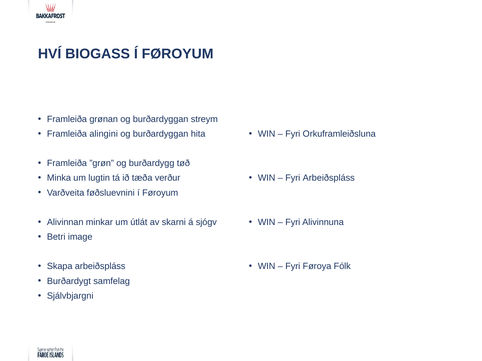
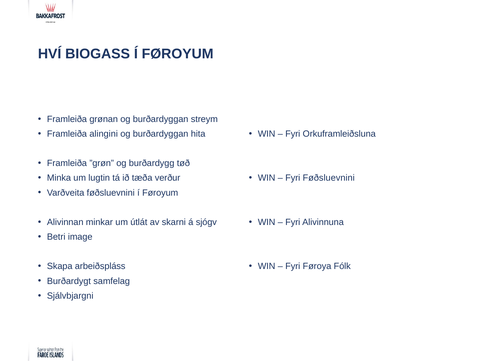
Fyri Arbeiðspláss: Arbeiðspláss -> Føðsluevnini
